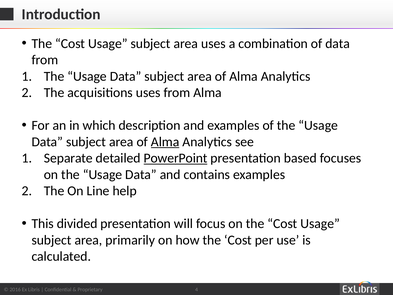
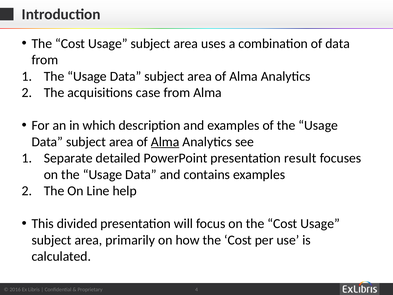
acquisitions uses: uses -> case
PowerPoint underline: present -> none
based: based -> result
